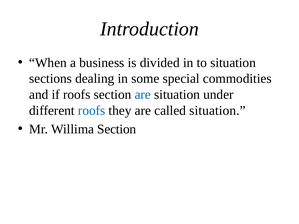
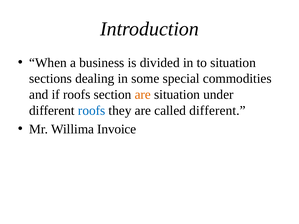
are at (143, 95) colour: blue -> orange
called situation: situation -> different
Willima Section: Section -> Invoice
